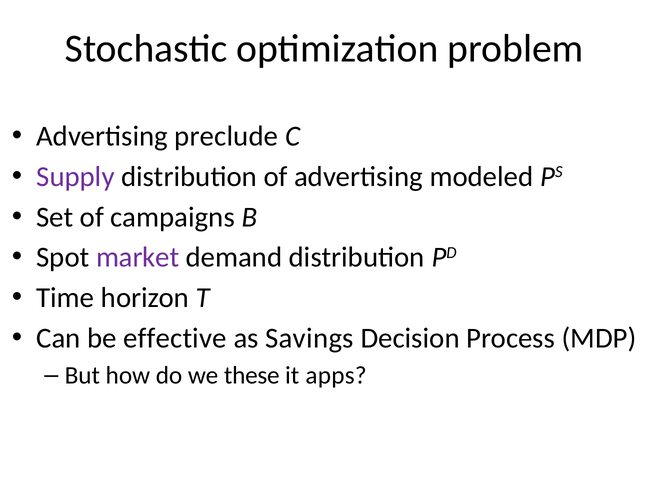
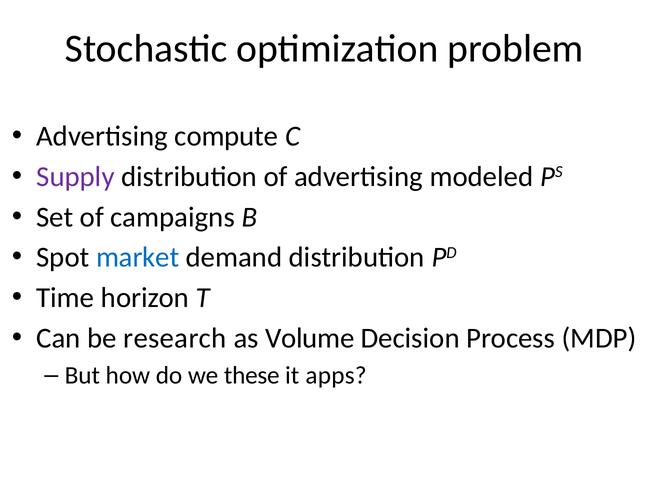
preclude: preclude -> compute
market colour: purple -> blue
effective: effective -> research
Savings: Savings -> Volume
